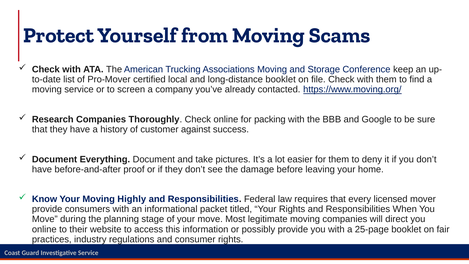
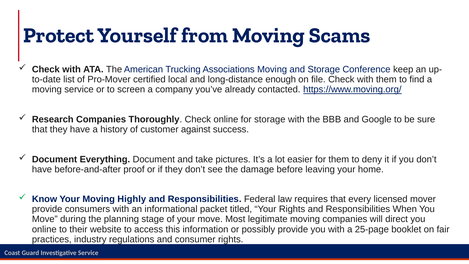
long-distance booklet: booklet -> enough
for packing: packing -> storage
